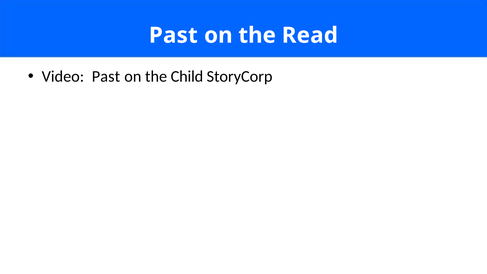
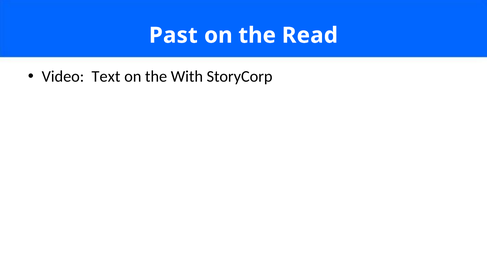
Video Past: Past -> Text
Child: Child -> With
